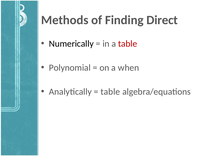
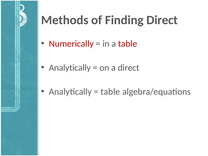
Numerically colour: black -> red
Polynomial at (70, 68): Polynomial -> Analytically
a when: when -> direct
